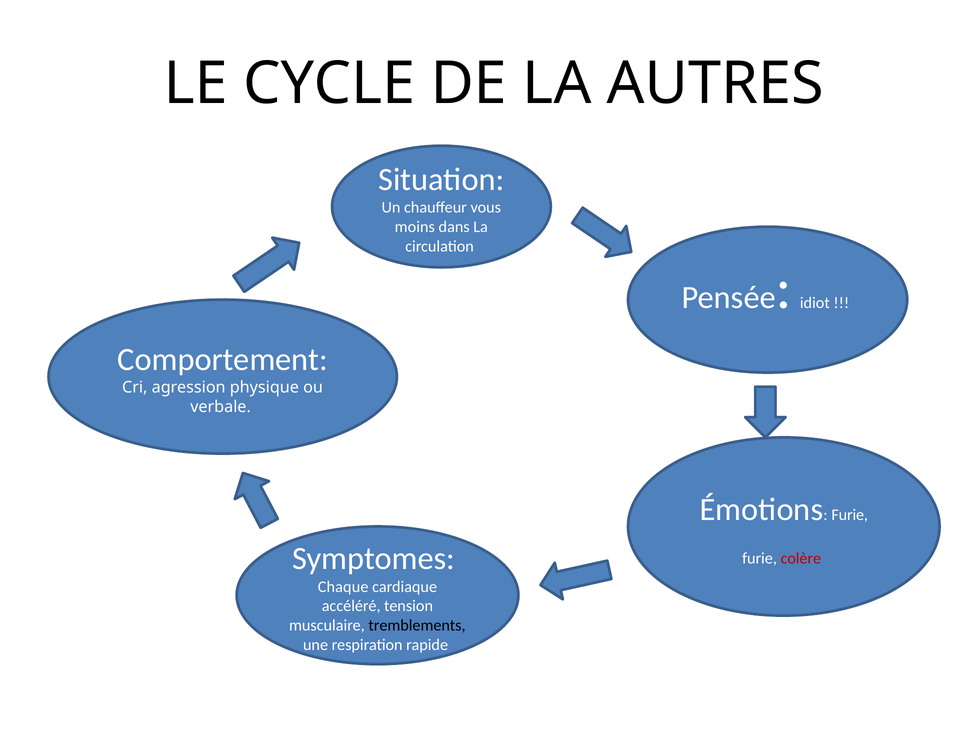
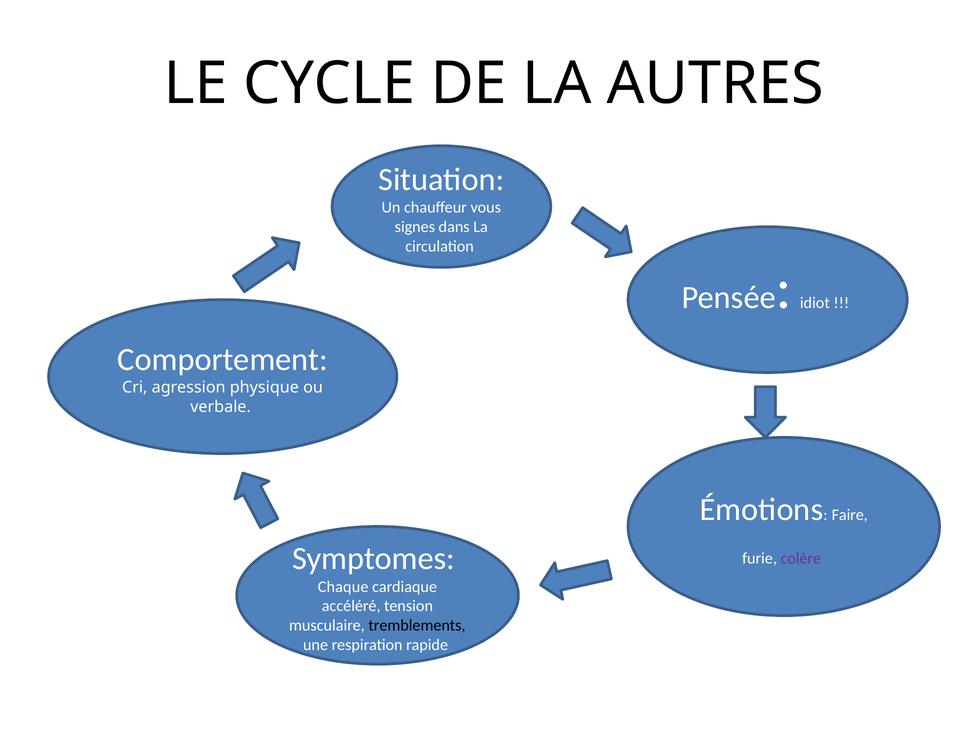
moins: moins -> signes
Furie at (850, 515): Furie -> Faire
colère colour: red -> purple
